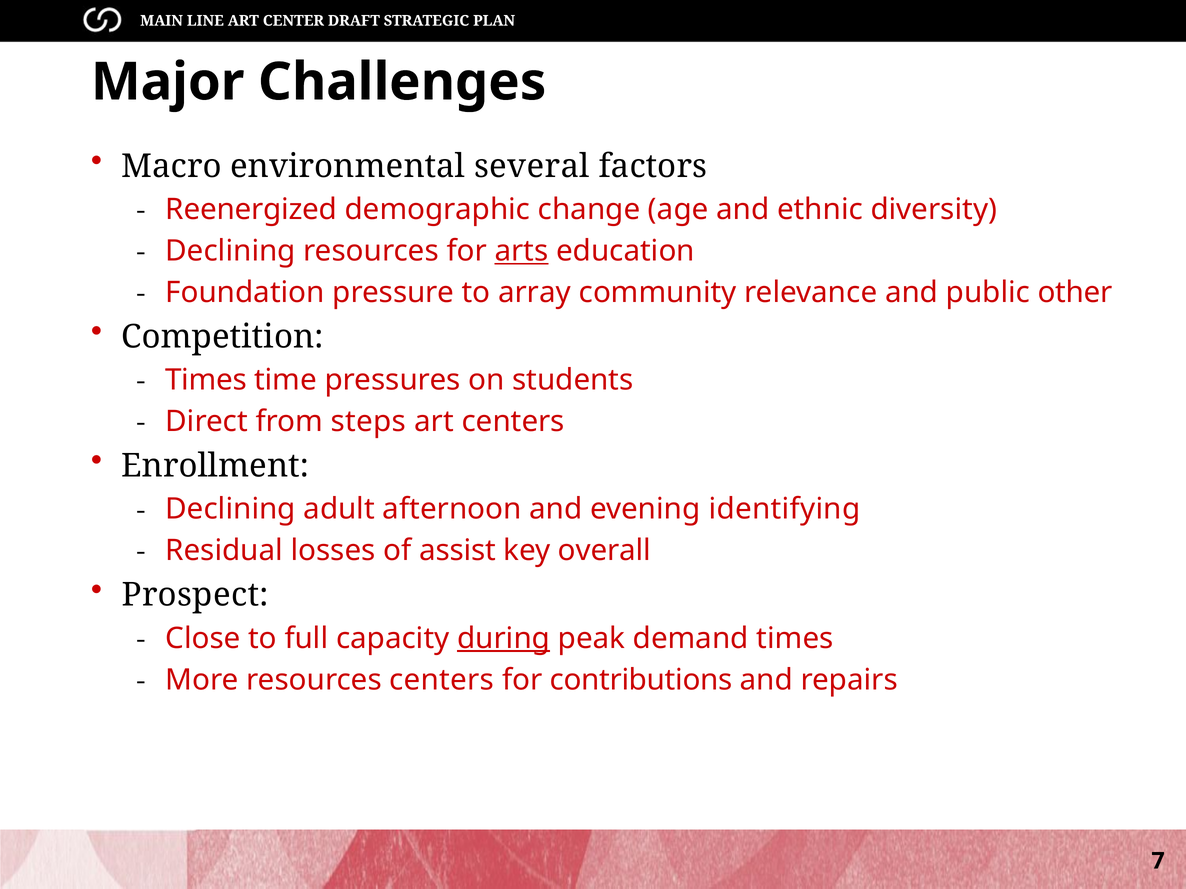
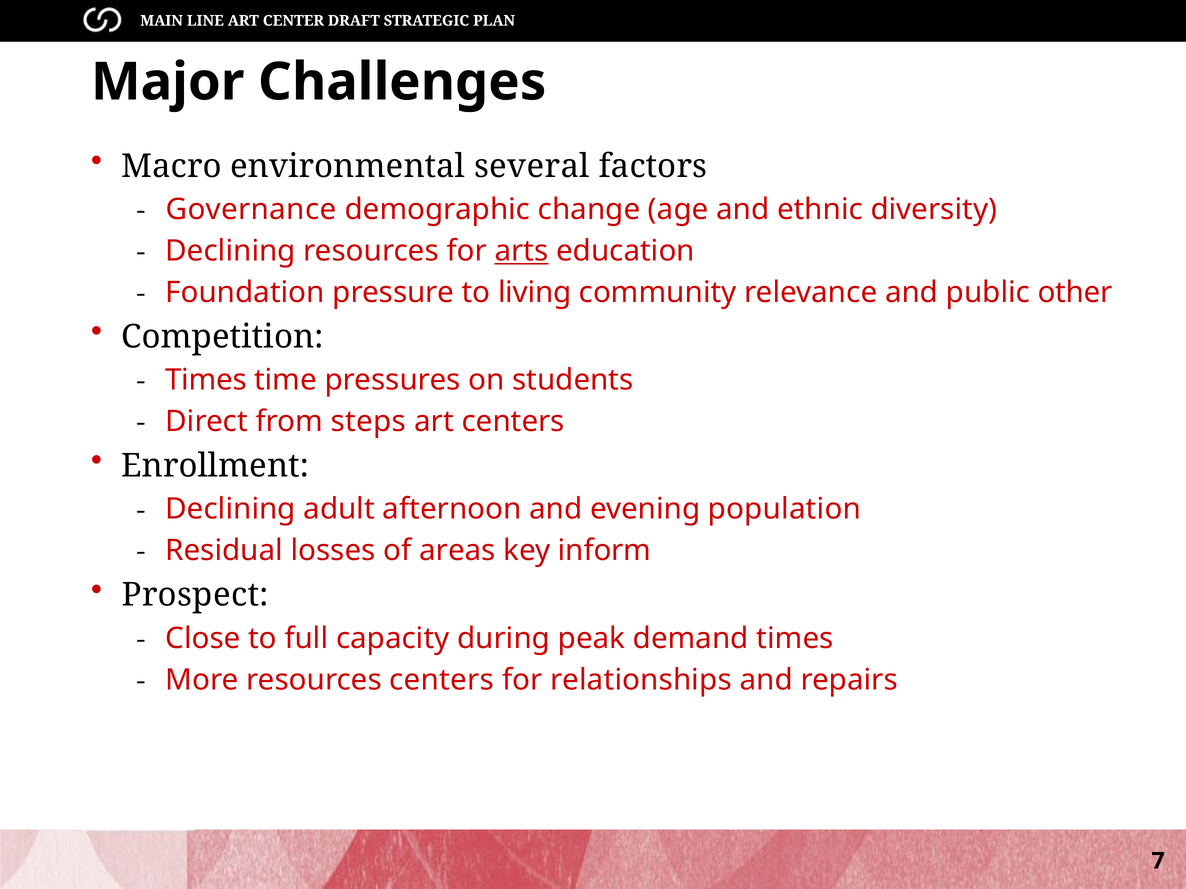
Reenergized: Reenergized -> Governance
array: array -> living
identifying: identifying -> population
assist: assist -> areas
overall: overall -> inform
during underline: present -> none
contributions: contributions -> relationships
